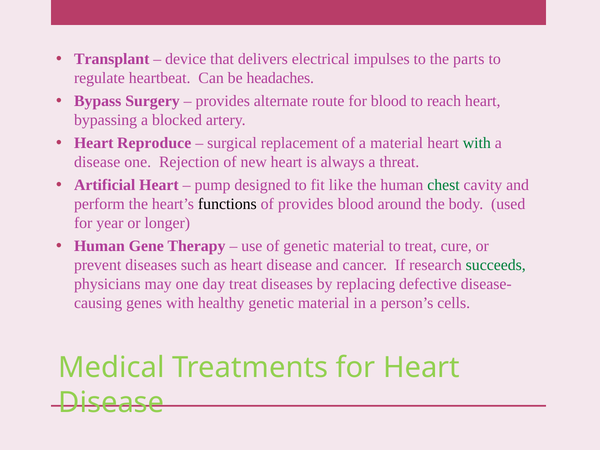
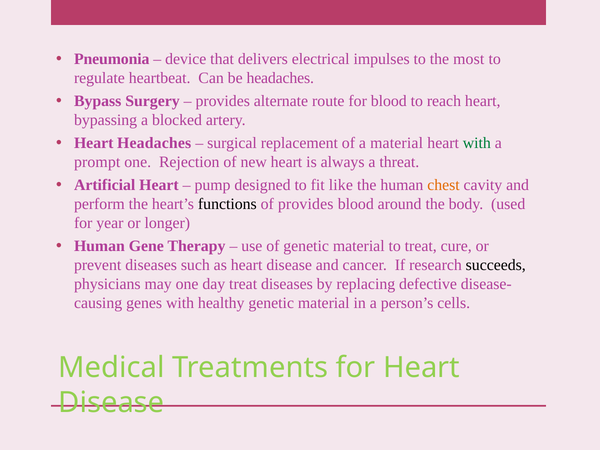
Transplant: Transplant -> Pneumonia
parts: parts -> most
Heart Reproduce: Reproduce -> Headaches
disease at (97, 162): disease -> prompt
chest colour: green -> orange
succeeds colour: green -> black
